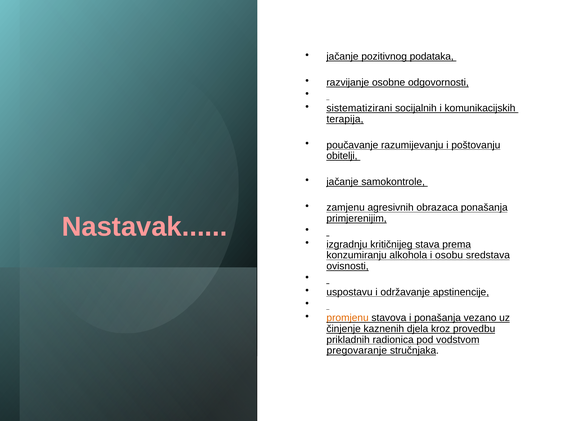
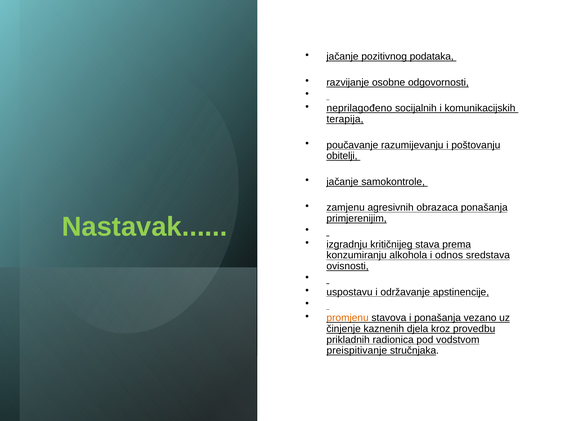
sistematizirani: sistematizirani -> neprilagođeno
Nastavak colour: pink -> light green
osobu: osobu -> odnos
pregovaranje: pregovaranje -> preispitivanje
